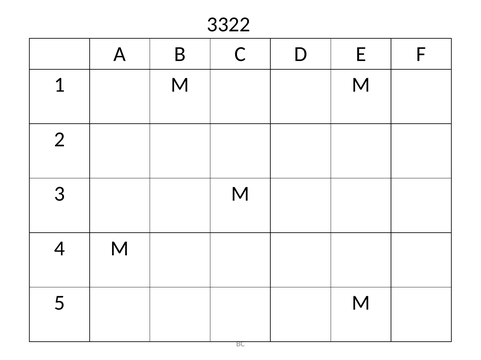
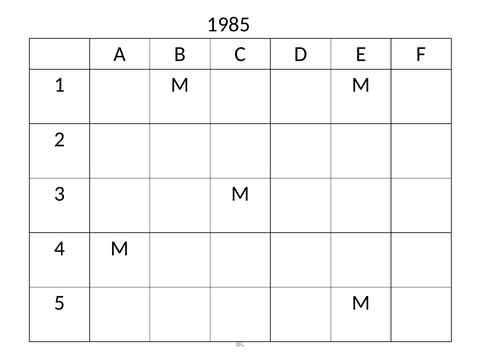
3322: 3322 -> 1985
